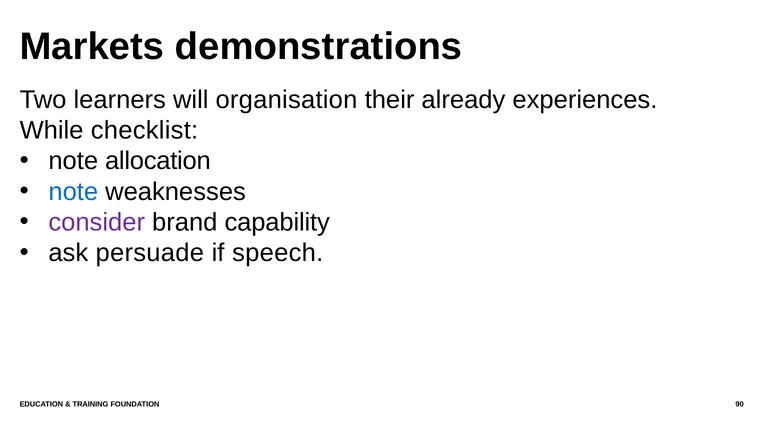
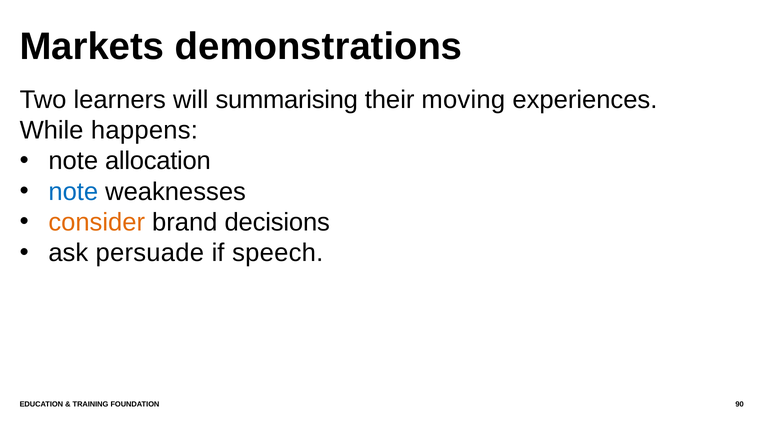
organisation: organisation -> summarising
already: already -> moving
checklist: checklist -> happens
consider colour: purple -> orange
capability: capability -> decisions
